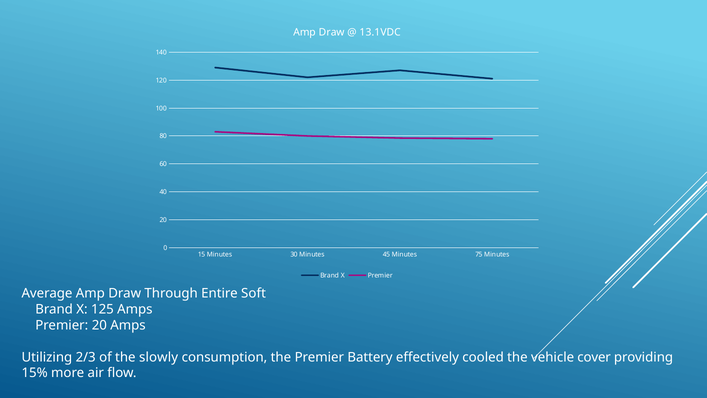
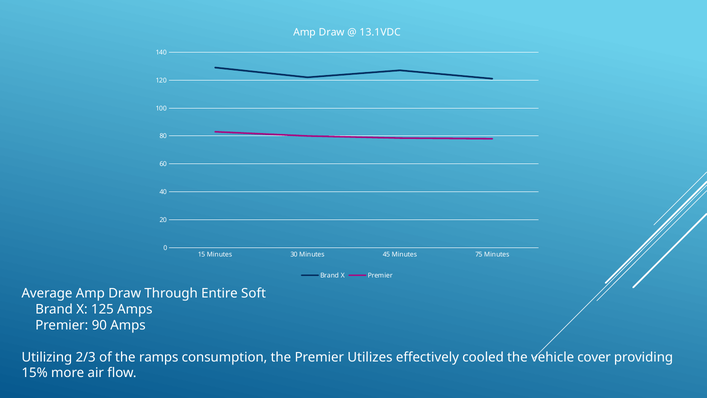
Premier 20: 20 -> 90
slowly: slowly -> ramps
Battery: Battery -> Utilizes
